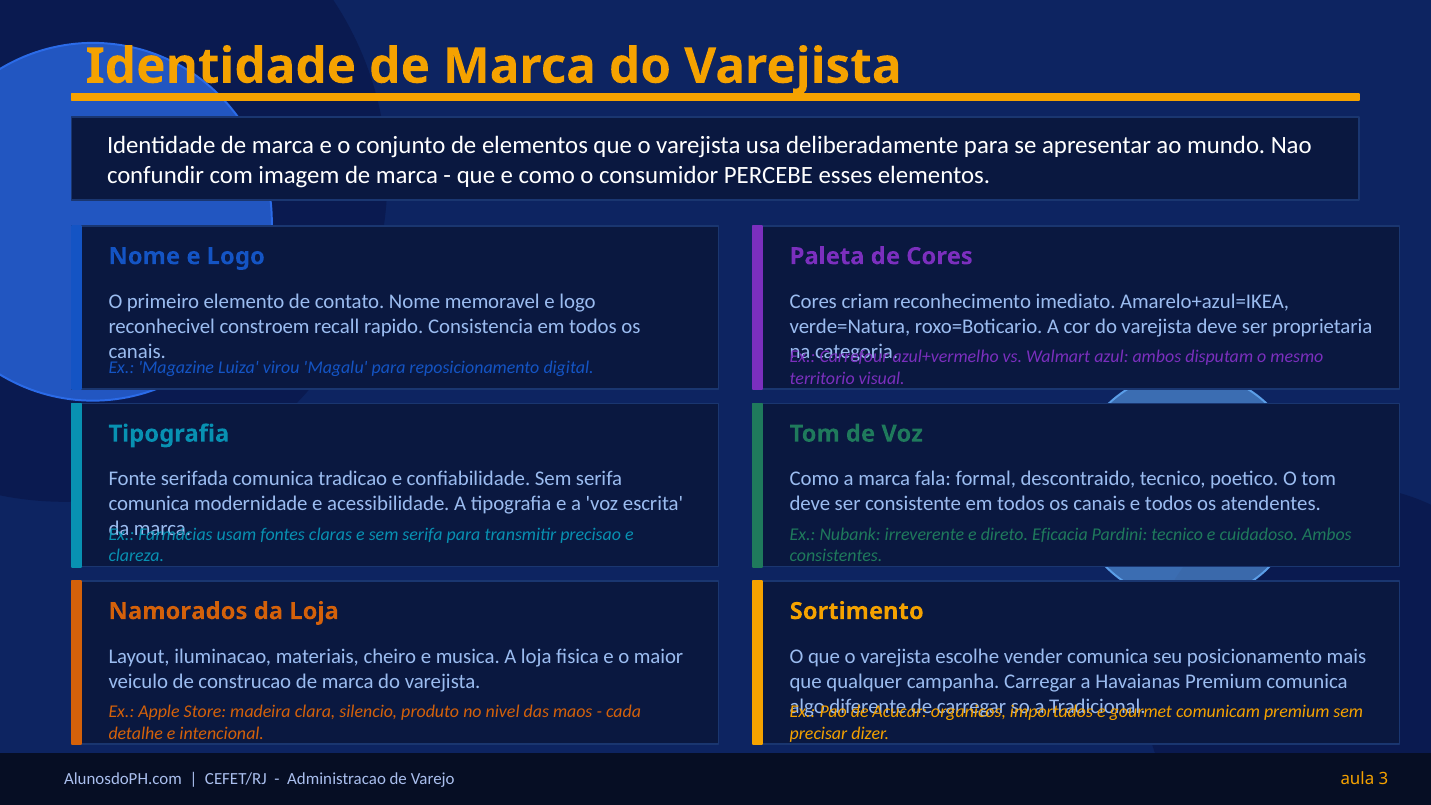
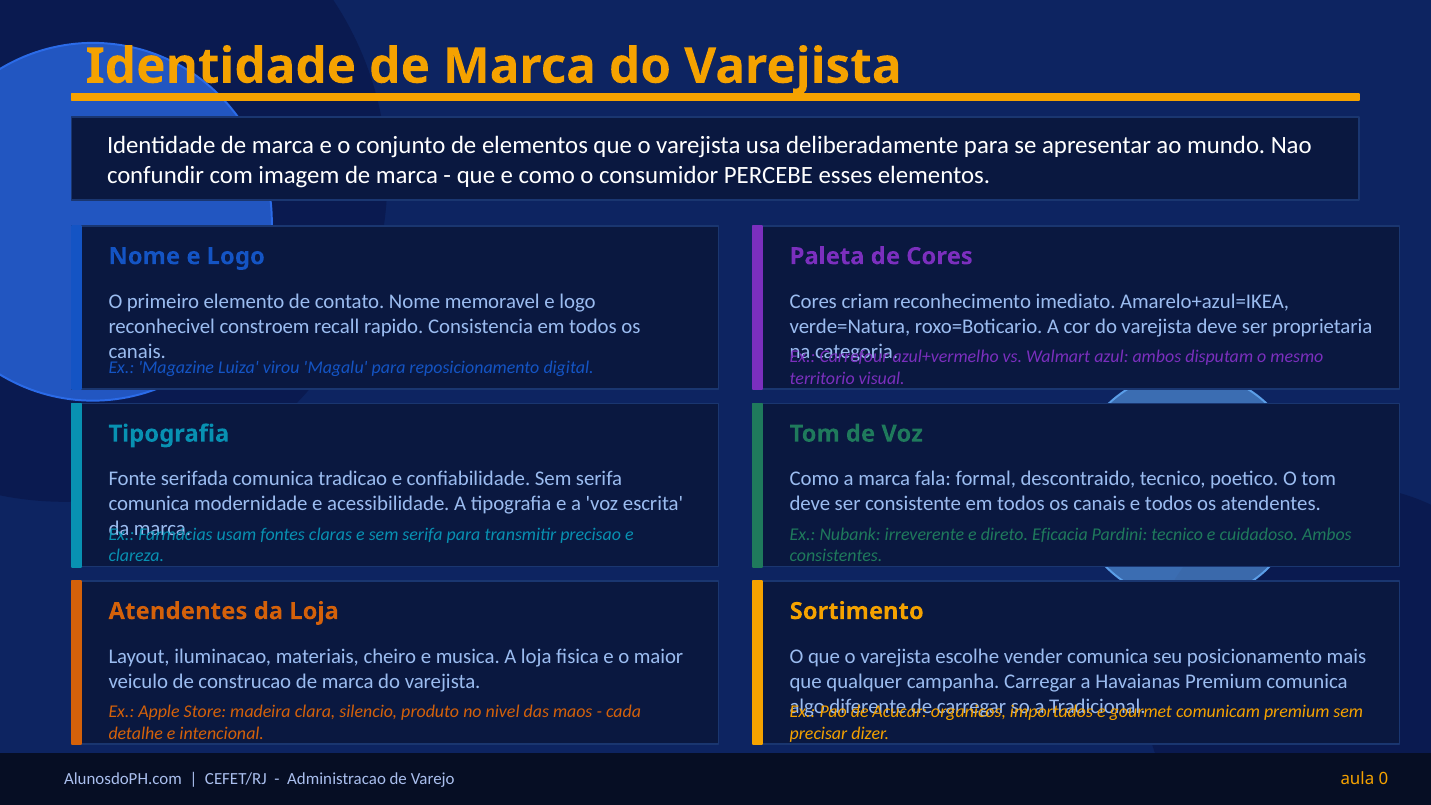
Namorados at (178, 611): Namorados -> Atendentes
3: 3 -> 0
